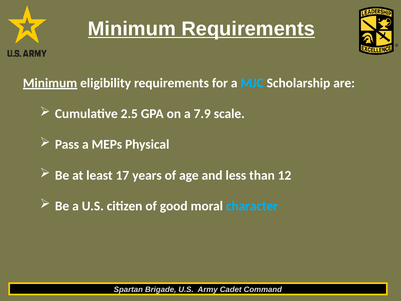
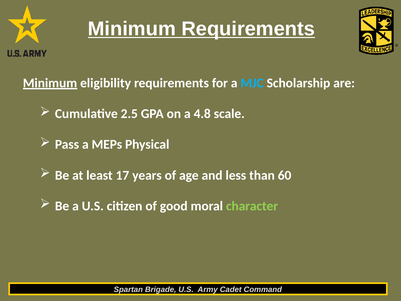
7.9: 7.9 -> 4.8
12: 12 -> 60
character colour: light blue -> light green
